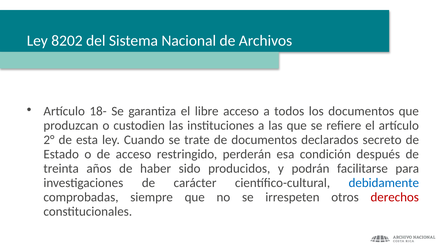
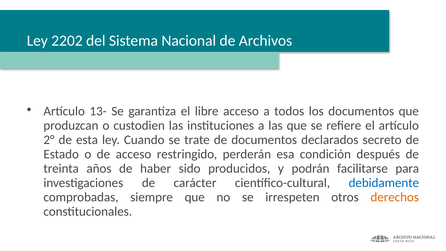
8202: 8202 -> 2202
18-: 18- -> 13-
derechos colour: red -> orange
